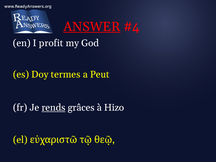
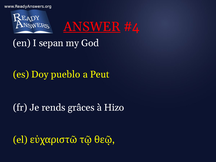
profit: profit -> sepan
termes: termes -> pueblo
rends underline: present -> none
